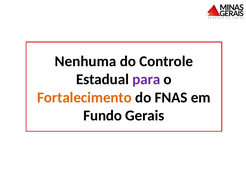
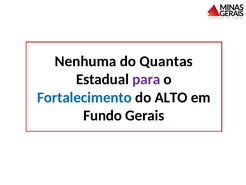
Controle: Controle -> Quantas
Fortalecimento colour: orange -> blue
FNAS: FNAS -> ALTO
